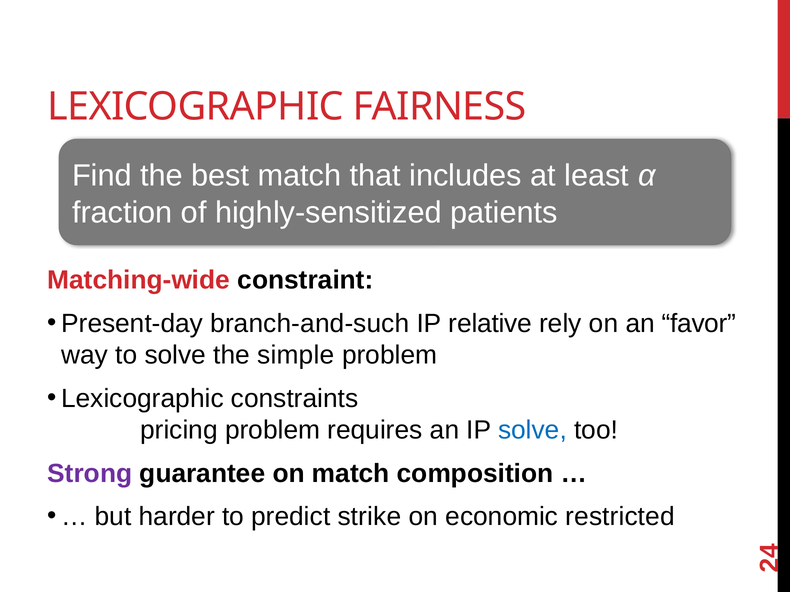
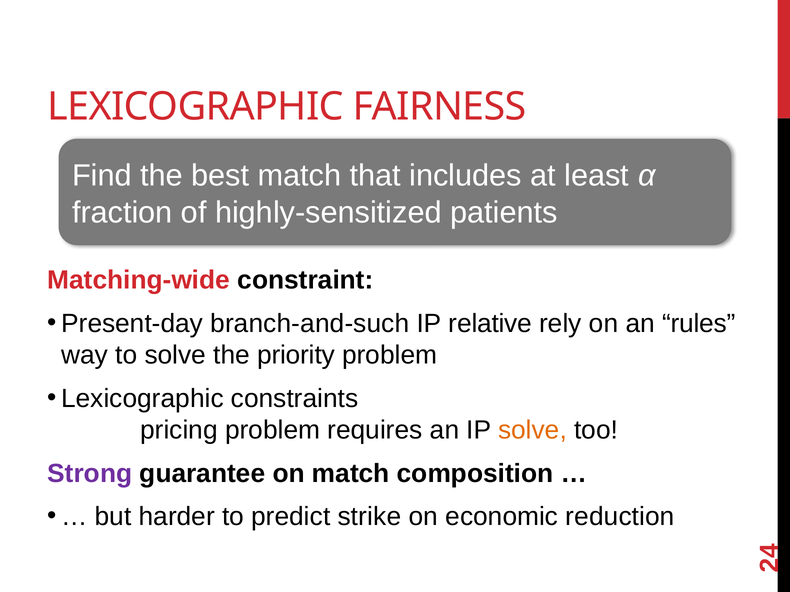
favor: favor -> rules
simple: simple -> priority
solve at (532, 430) colour: blue -> orange
restricted: restricted -> reduction
